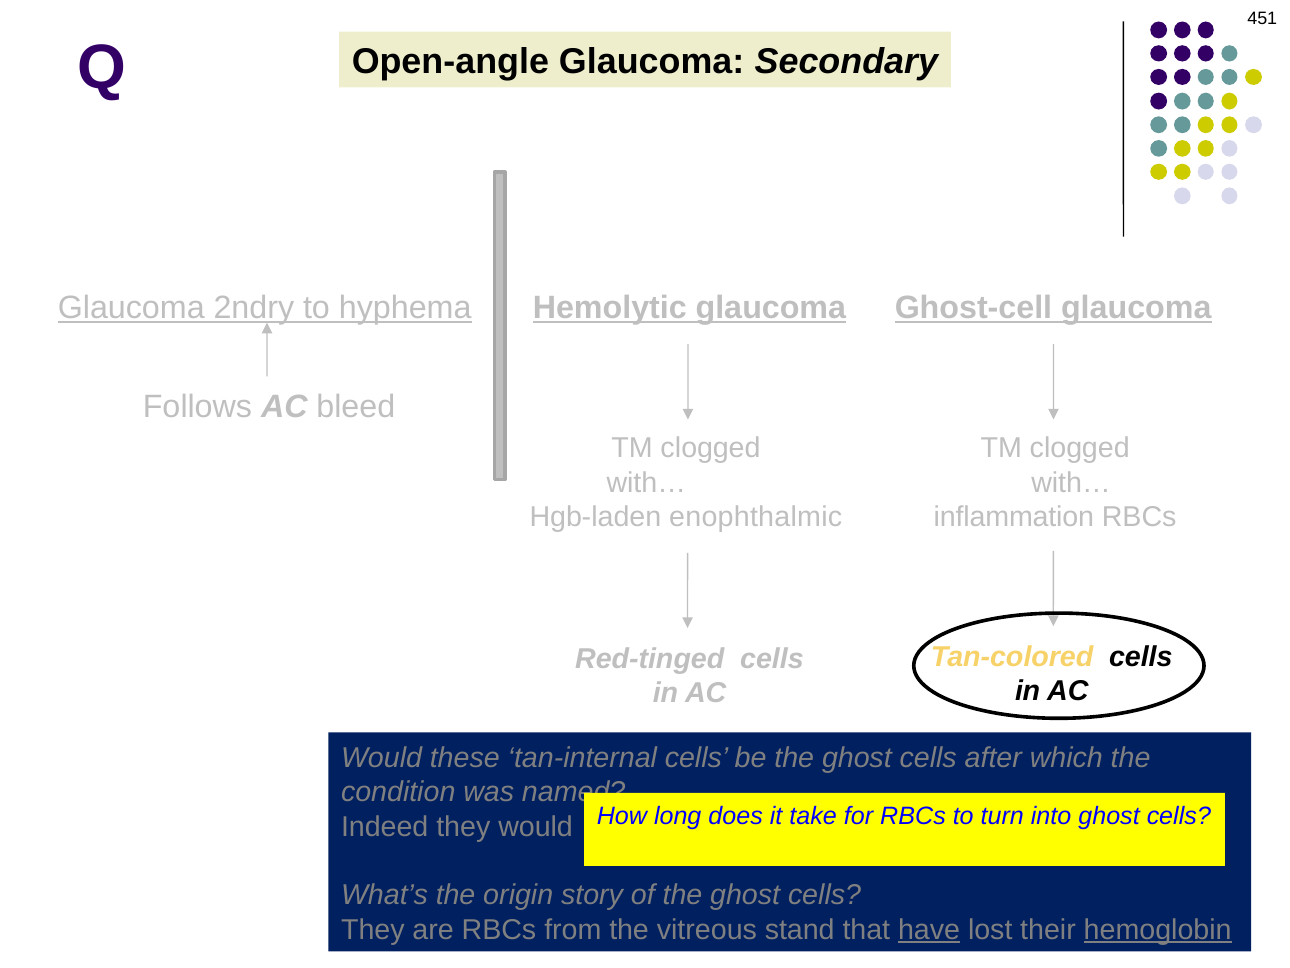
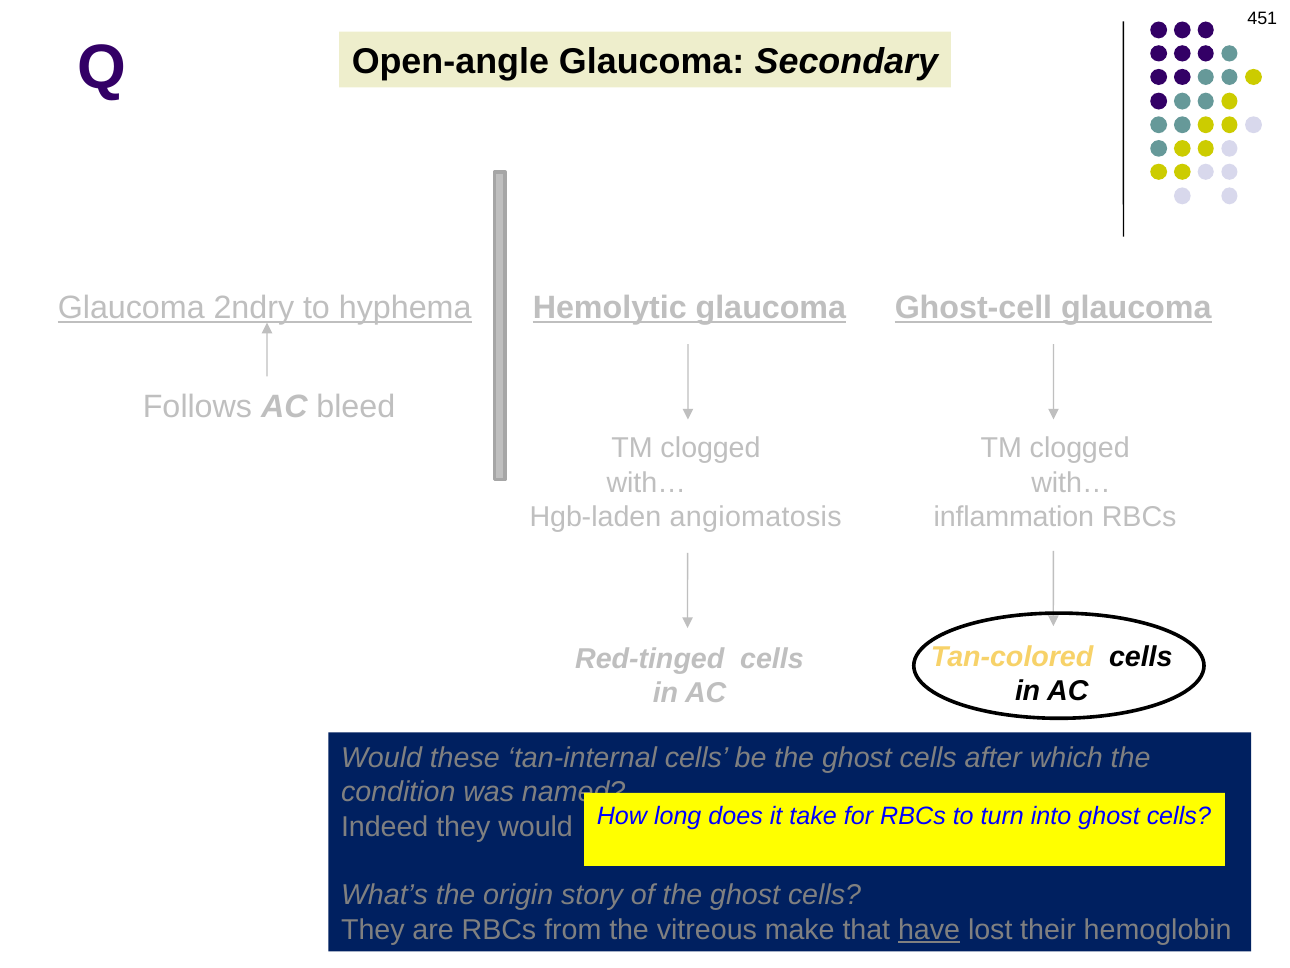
enophthalmic: enophthalmic -> angiomatosis
stand: stand -> make
hemoglobin underline: present -> none
